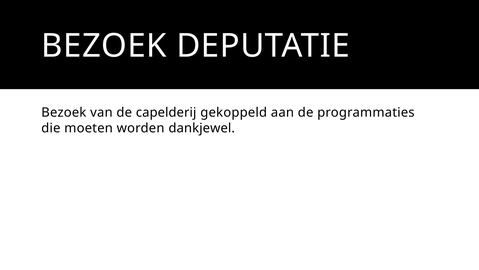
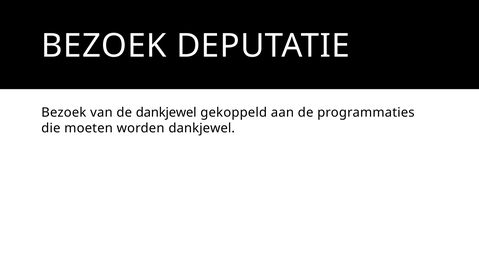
de capelderij: capelderij -> dankjewel
